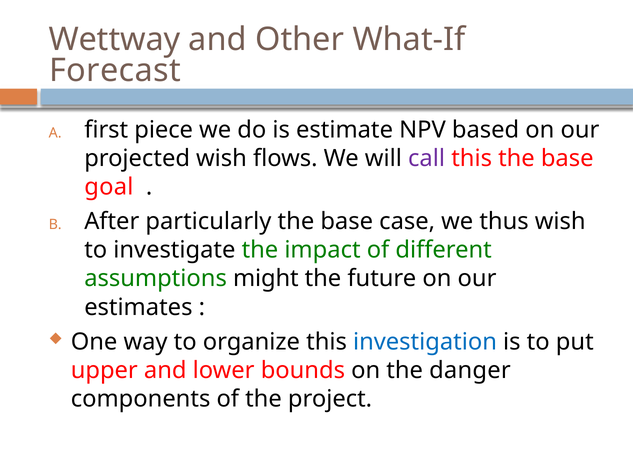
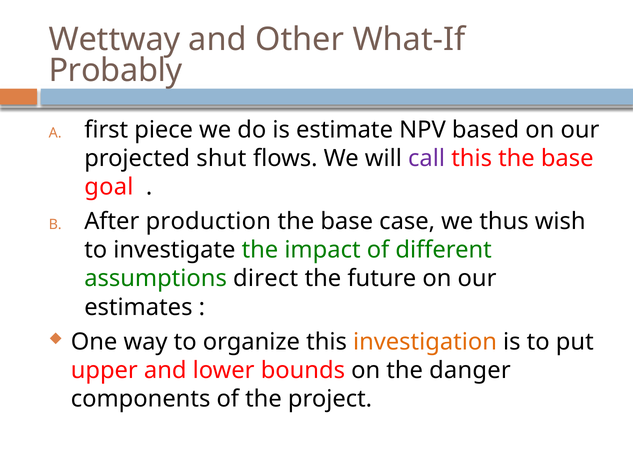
Forecast: Forecast -> Probably
projected wish: wish -> shut
particularly: particularly -> production
might: might -> direct
investigation colour: blue -> orange
